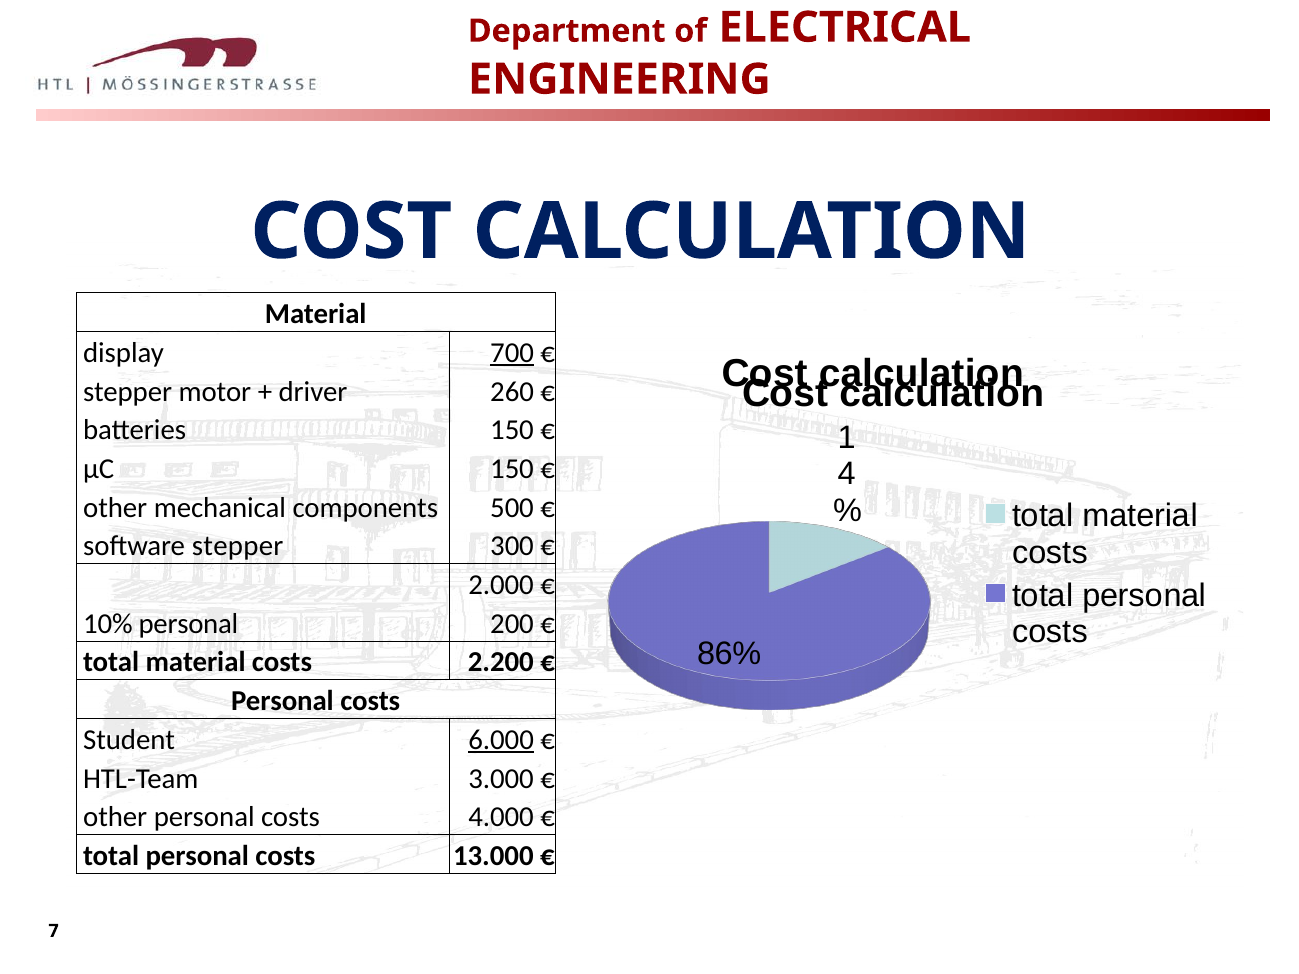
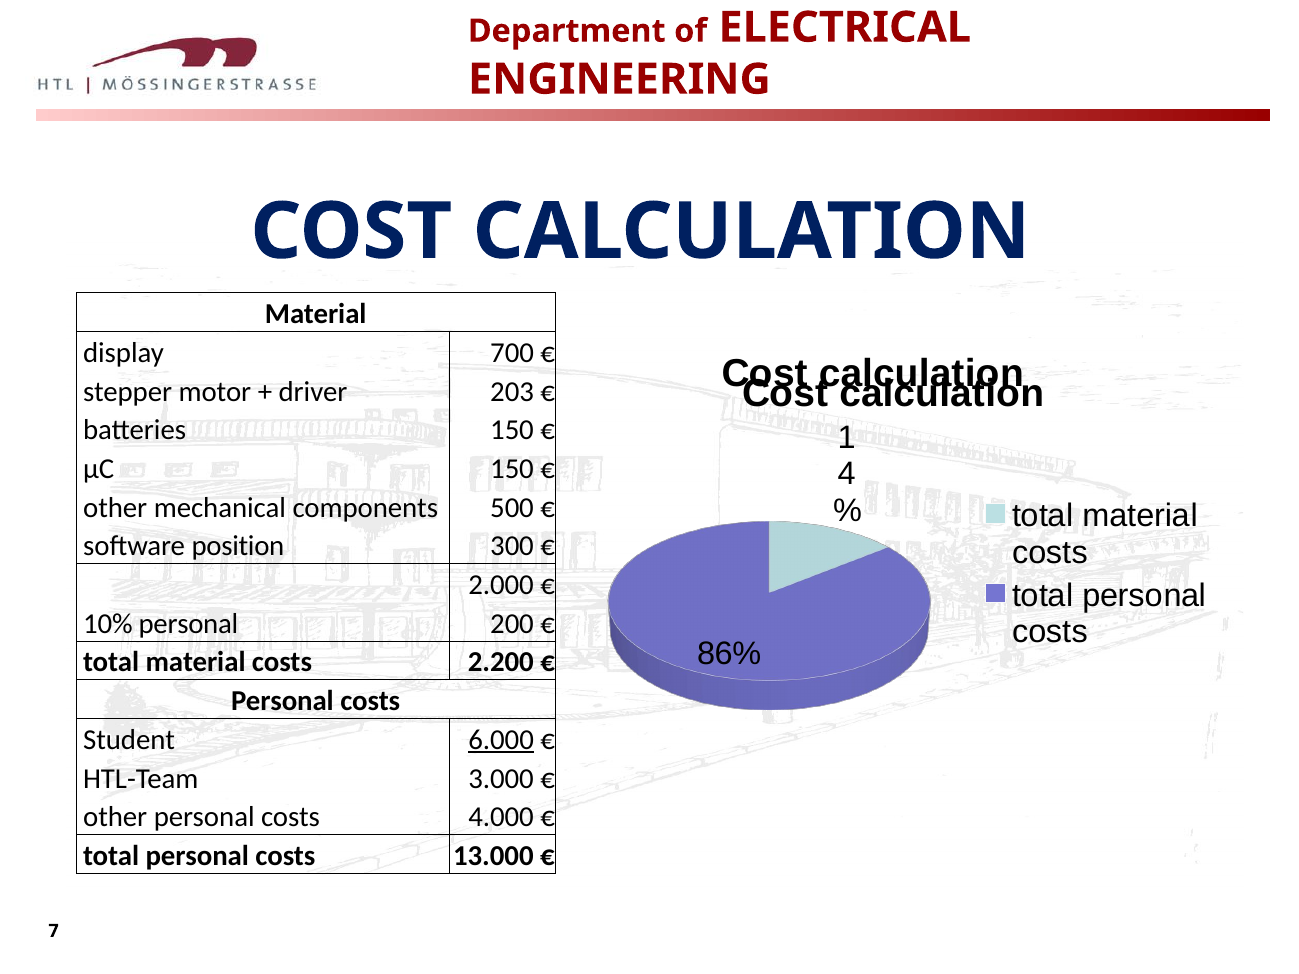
700 underline: present -> none
260: 260 -> 203
software stepper: stepper -> position
